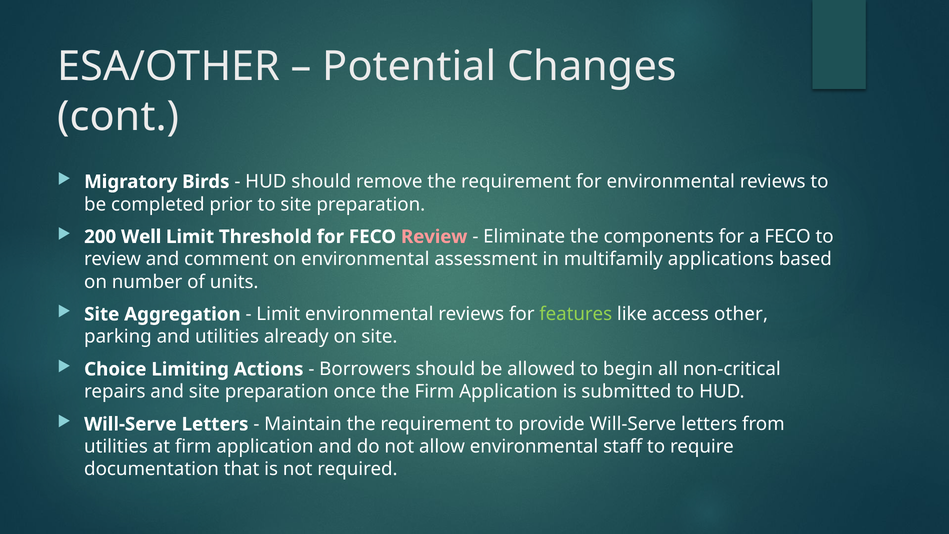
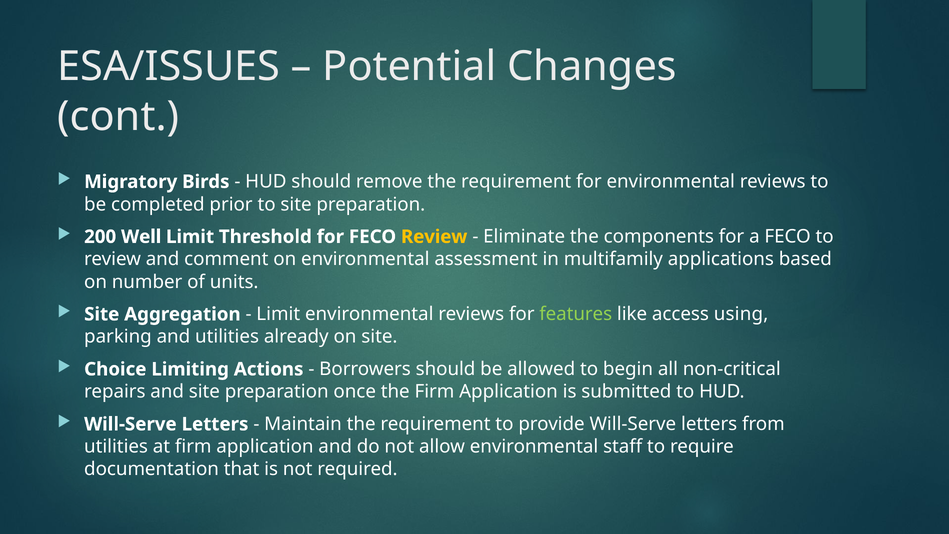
ESA/OTHER: ESA/OTHER -> ESA/ISSUES
Review at (434, 237) colour: pink -> yellow
other: other -> using
